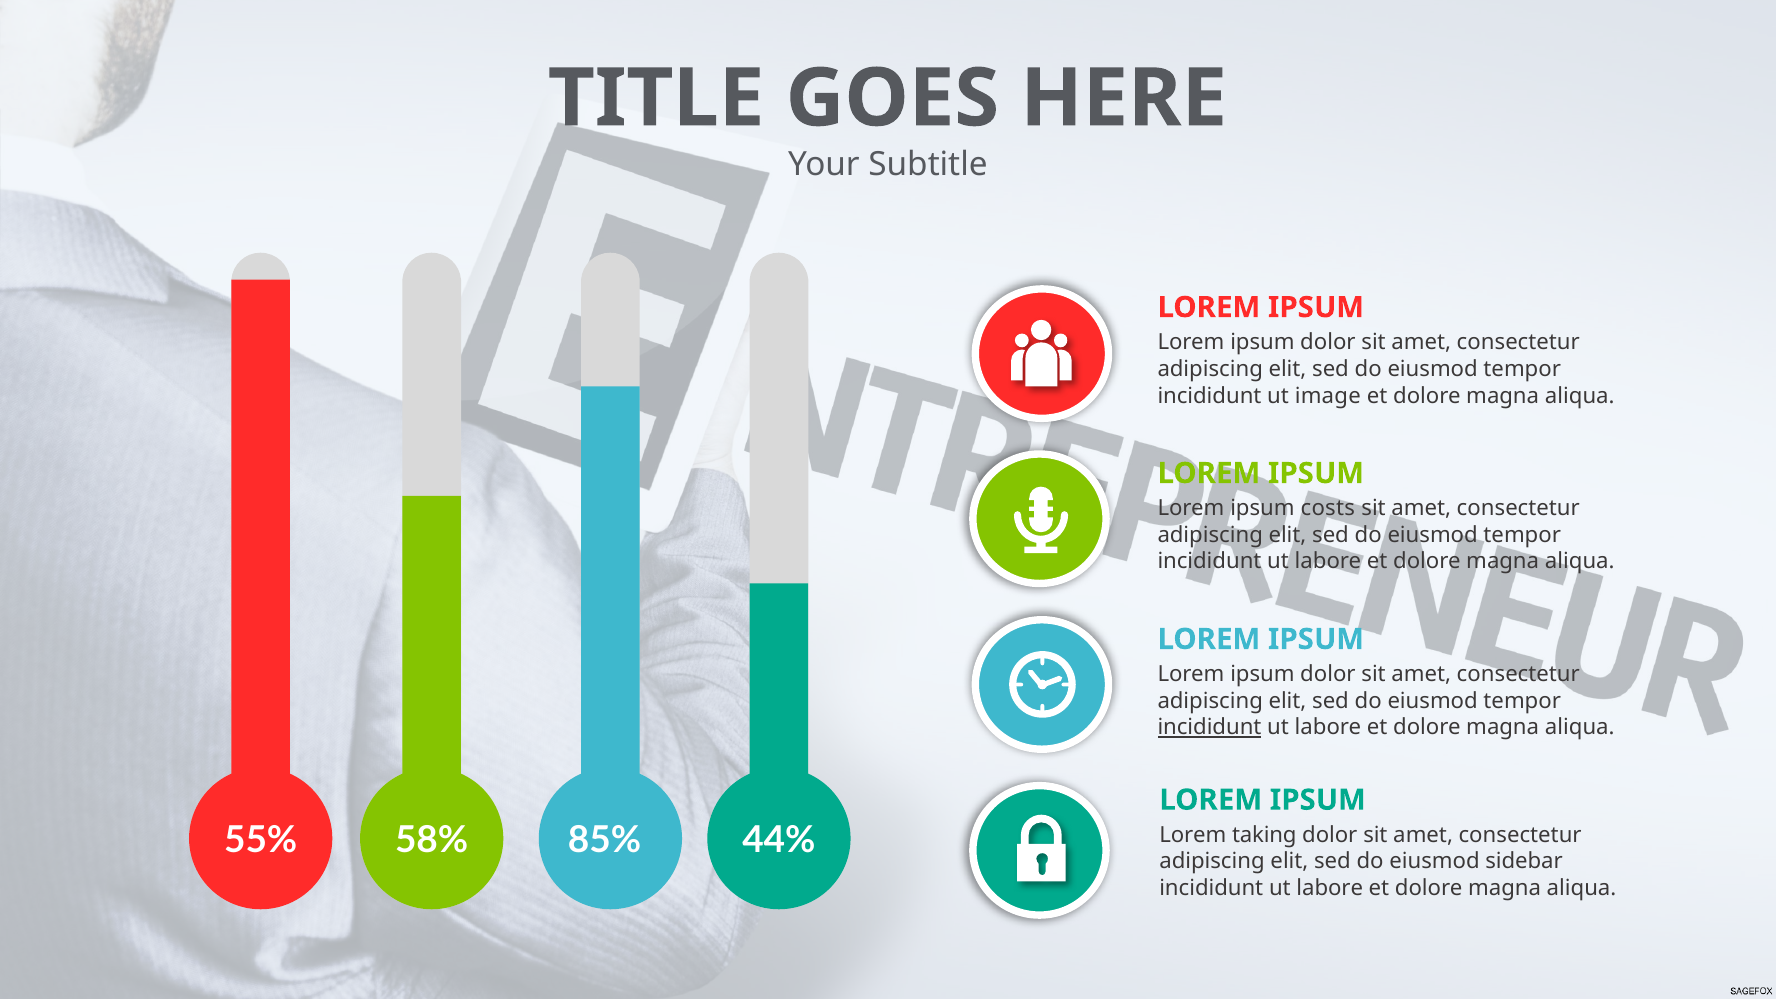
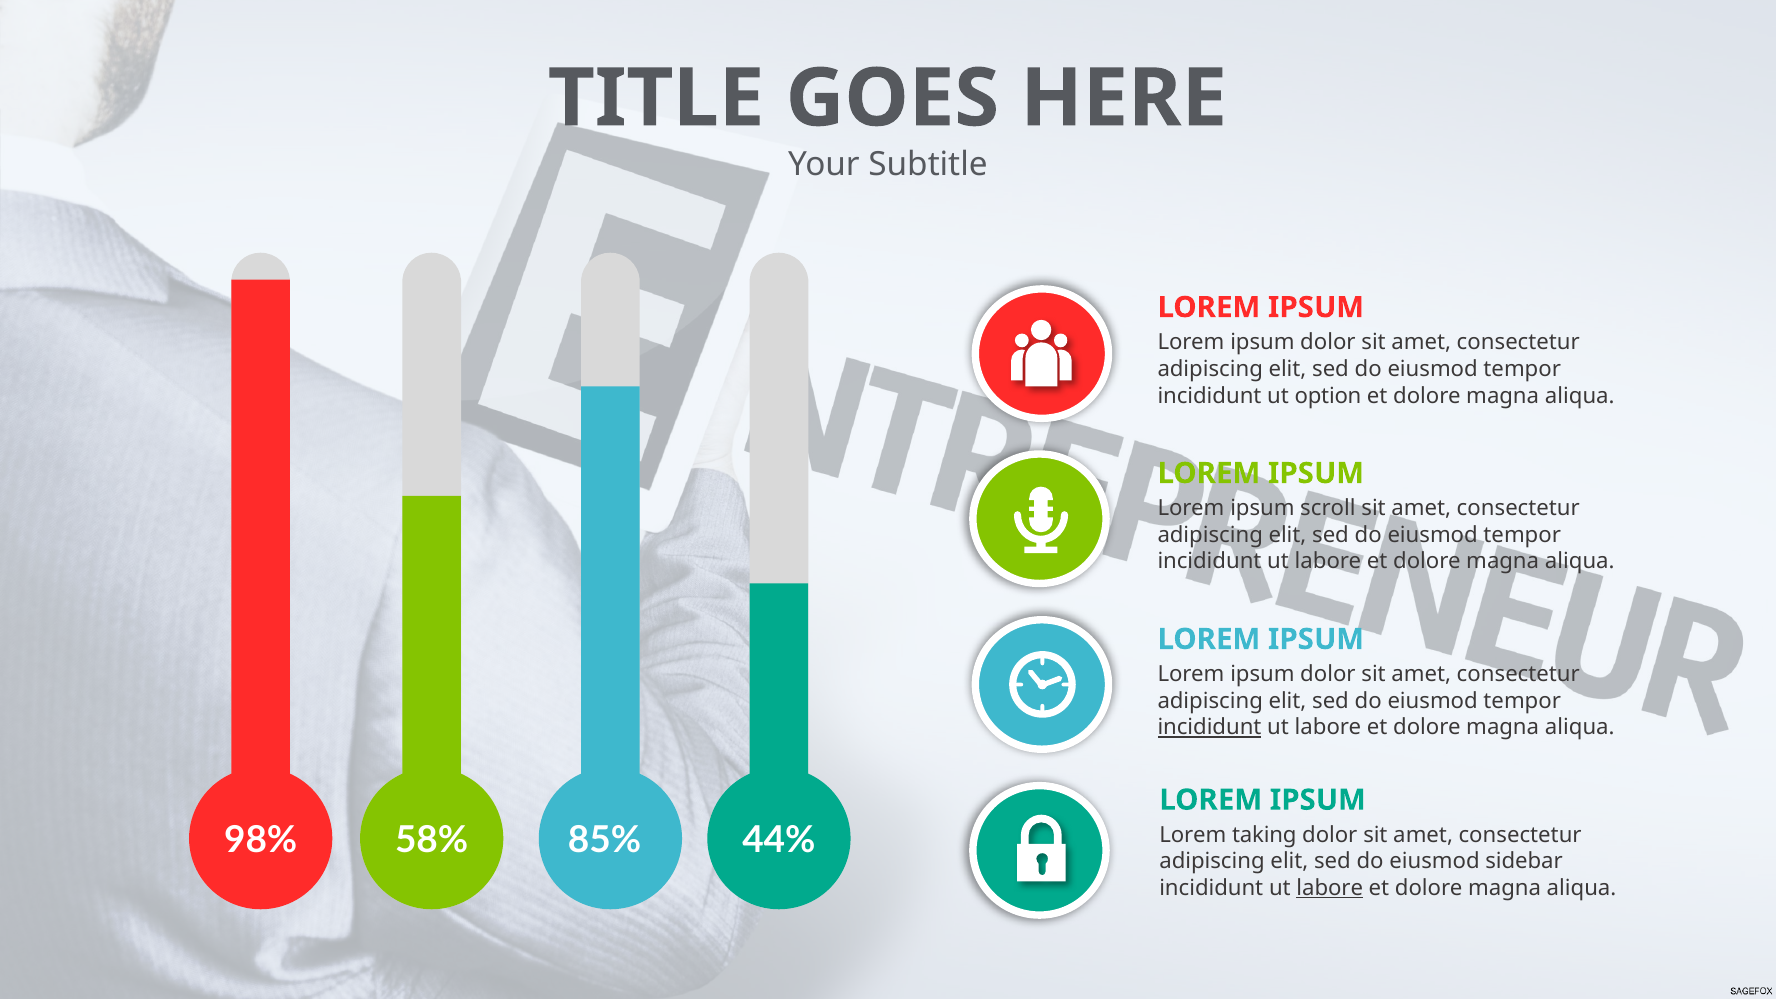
image: image -> option
costs: costs -> scroll
55%: 55% -> 98%
labore at (1330, 888) underline: none -> present
